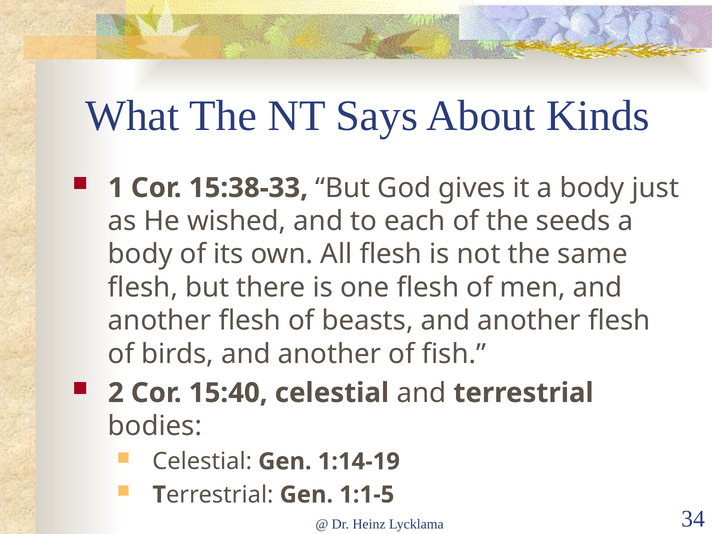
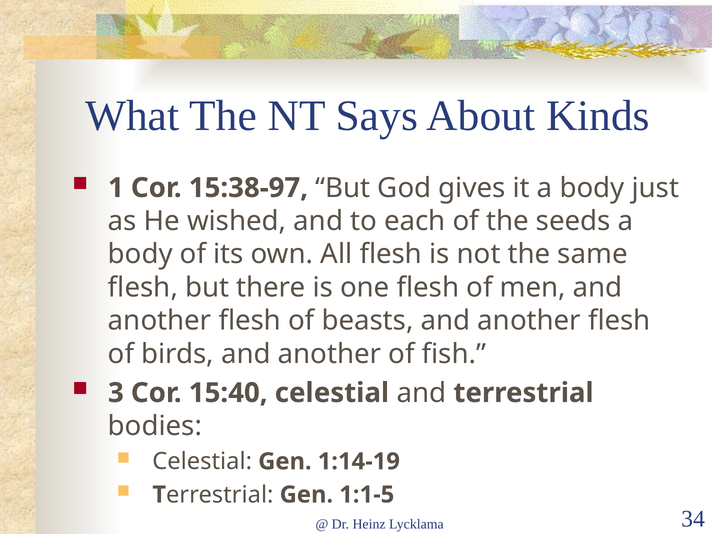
15:38-33: 15:38-33 -> 15:38-97
2: 2 -> 3
